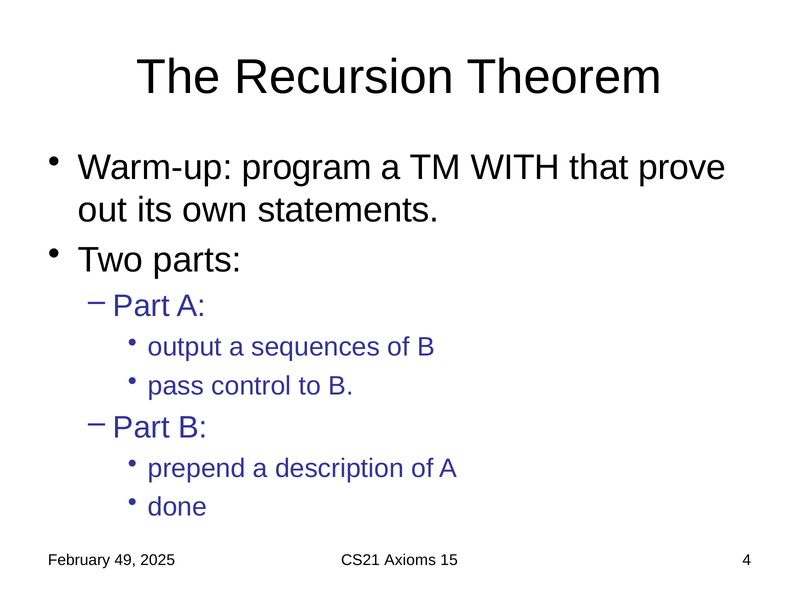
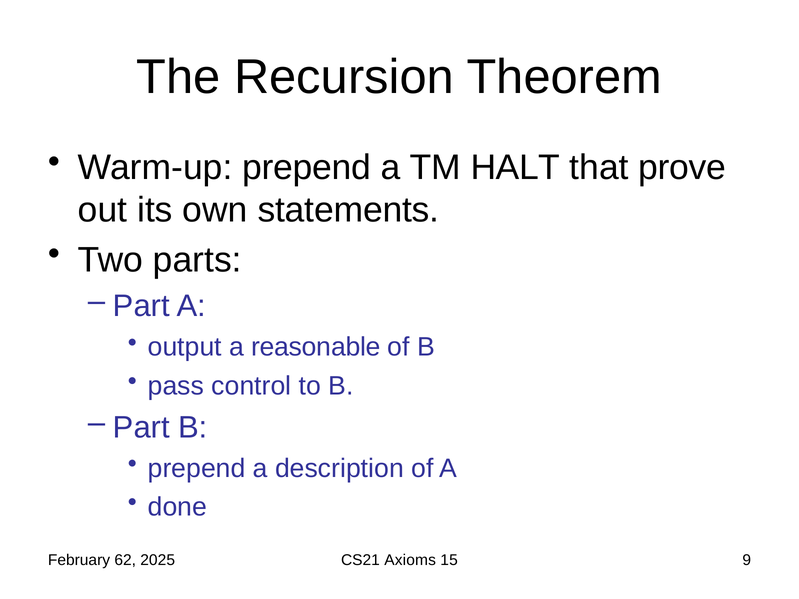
Warm-up program: program -> prepend
WITH: WITH -> HALT
sequences: sequences -> reasonable
49: 49 -> 62
4: 4 -> 9
